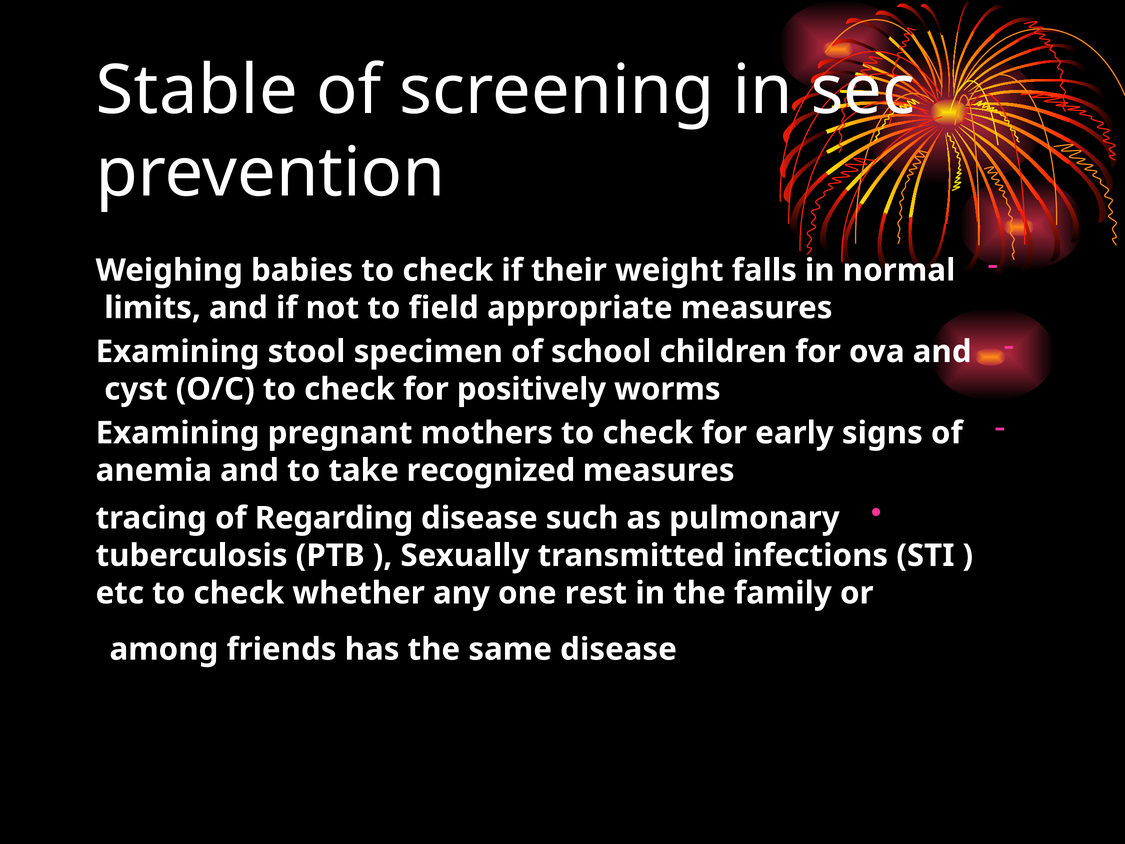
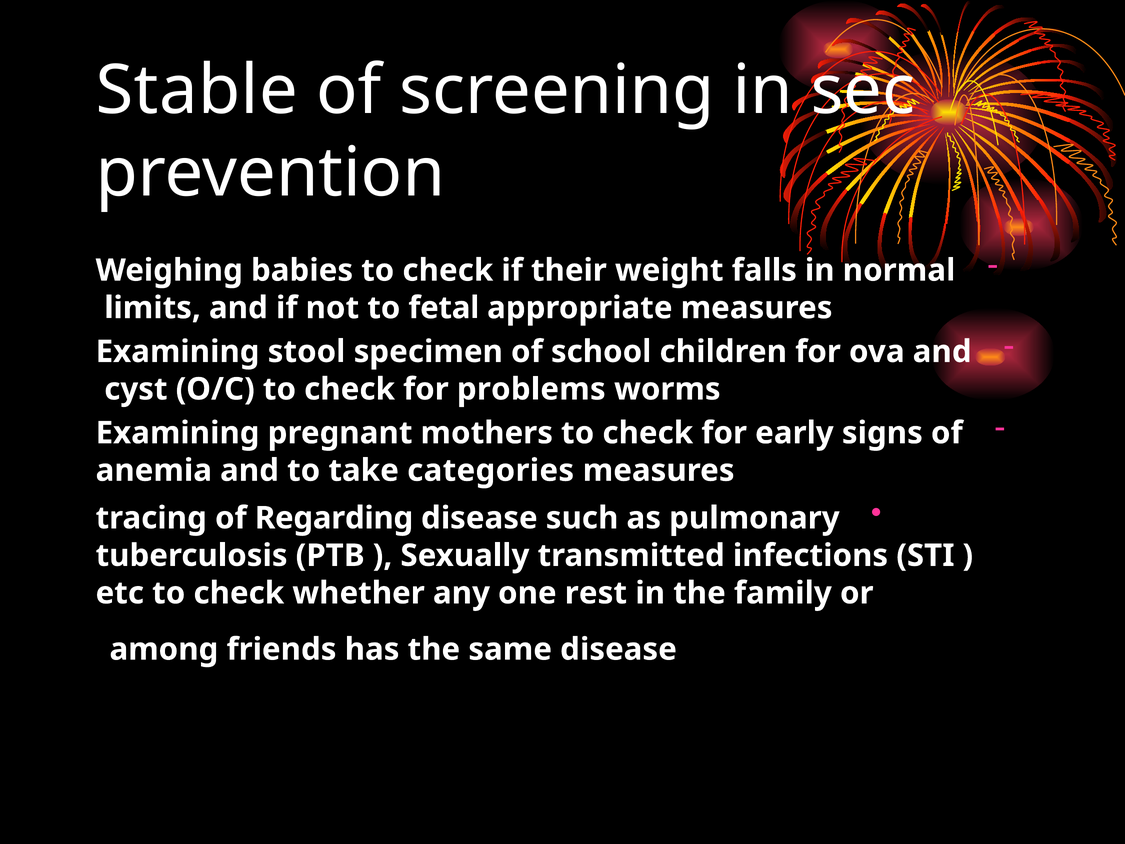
field: field -> fetal
positively: positively -> problems
recognized: recognized -> categories
